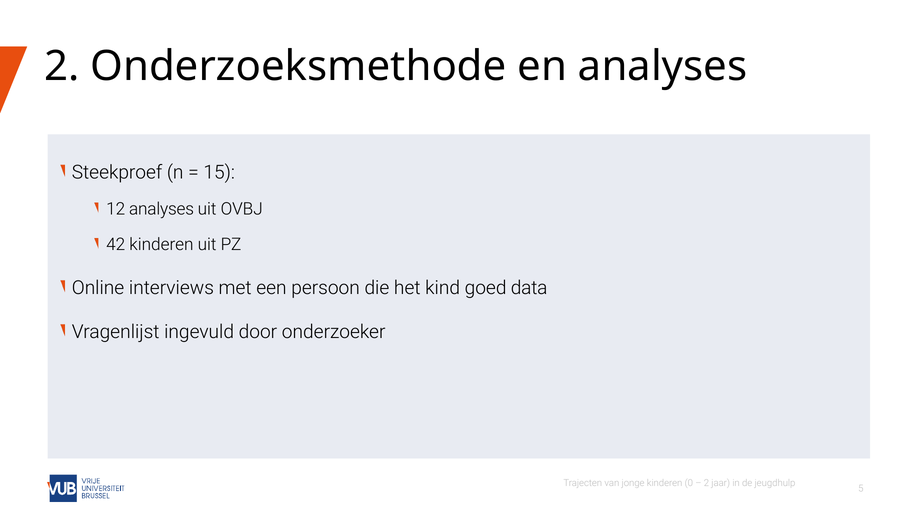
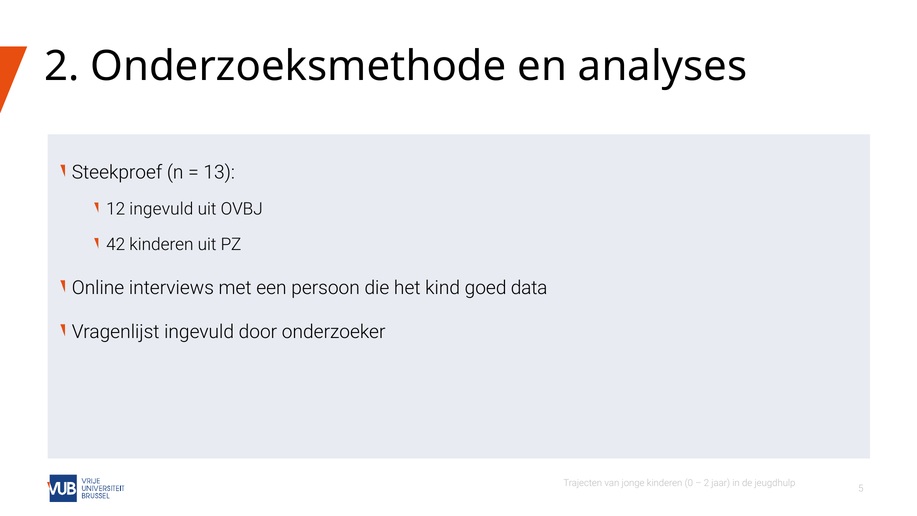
15: 15 -> 13
12 analyses: analyses -> ingevuld
